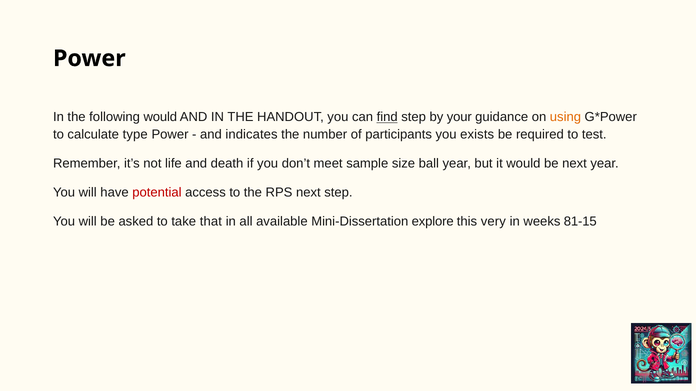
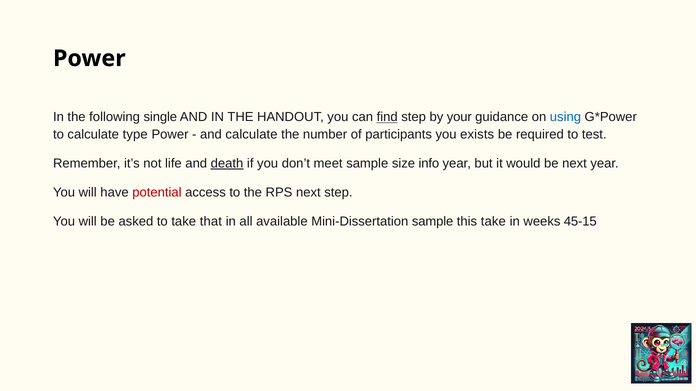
following would: would -> single
using colour: orange -> blue
and indicates: indicates -> calculate
death underline: none -> present
ball: ball -> info
Mini-Dissertation explore: explore -> sample
this very: very -> take
81-15: 81-15 -> 45-15
